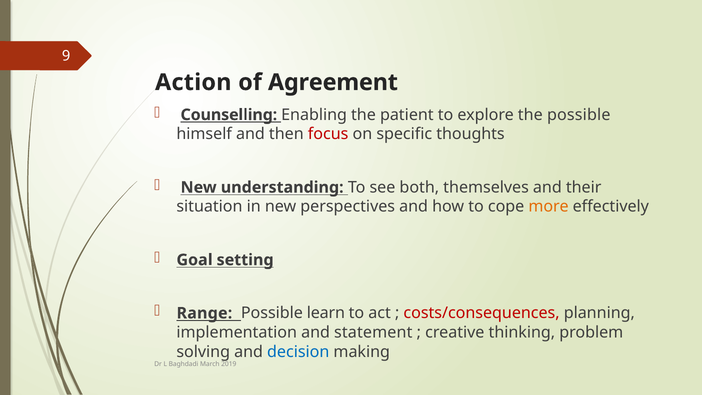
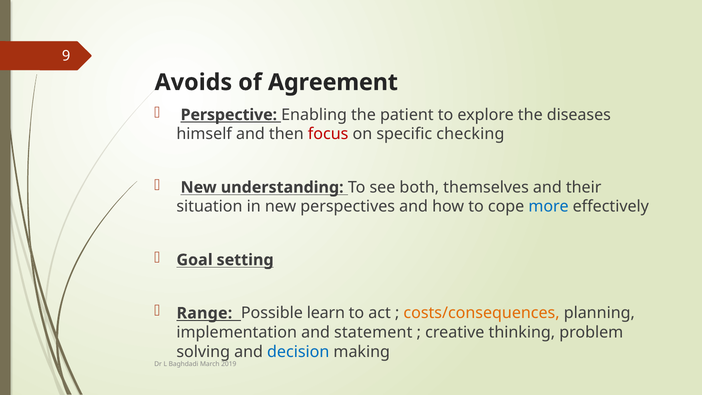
Action: Action -> Avoids
Counselling: Counselling -> Perspective
the possible: possible -> diseases
thoughts: thoughts -> checking
more colour: orange -> blue
costs/consequences colour: red -> orange
